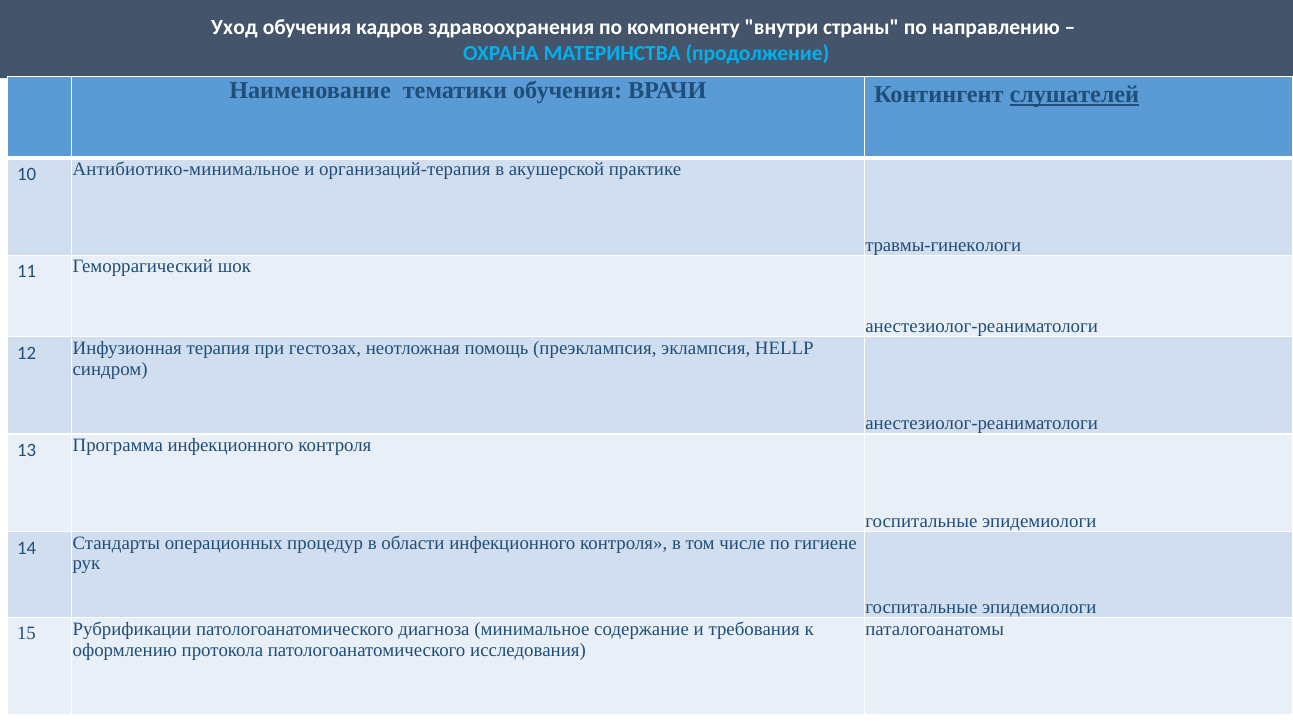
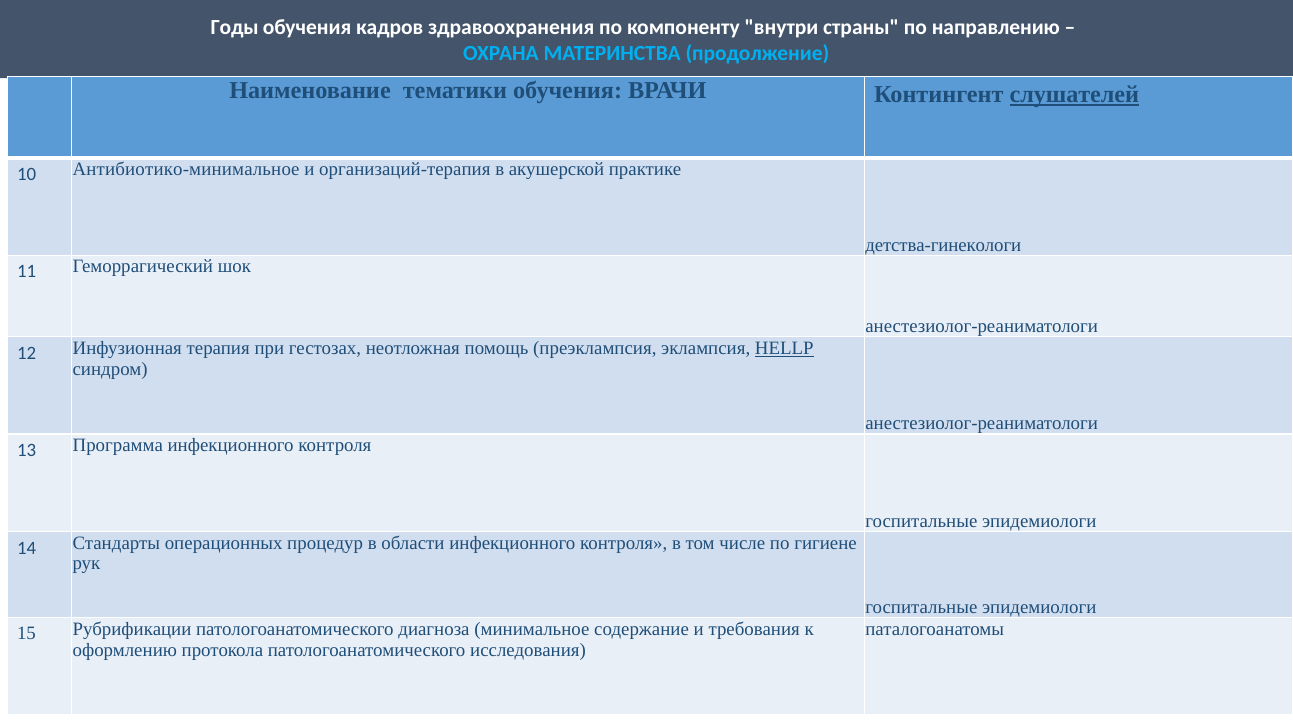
Уход: Уход -> Годы
травмы-гинекологи: травмы-гинекологи -> детства-гинекологи
HELLP underline: none -> present
